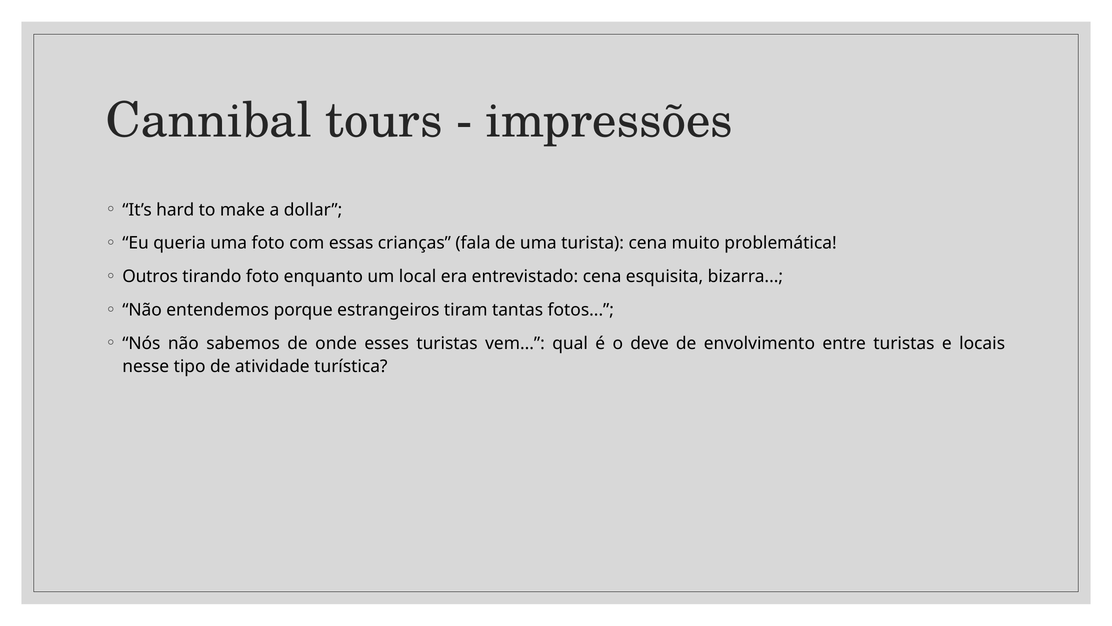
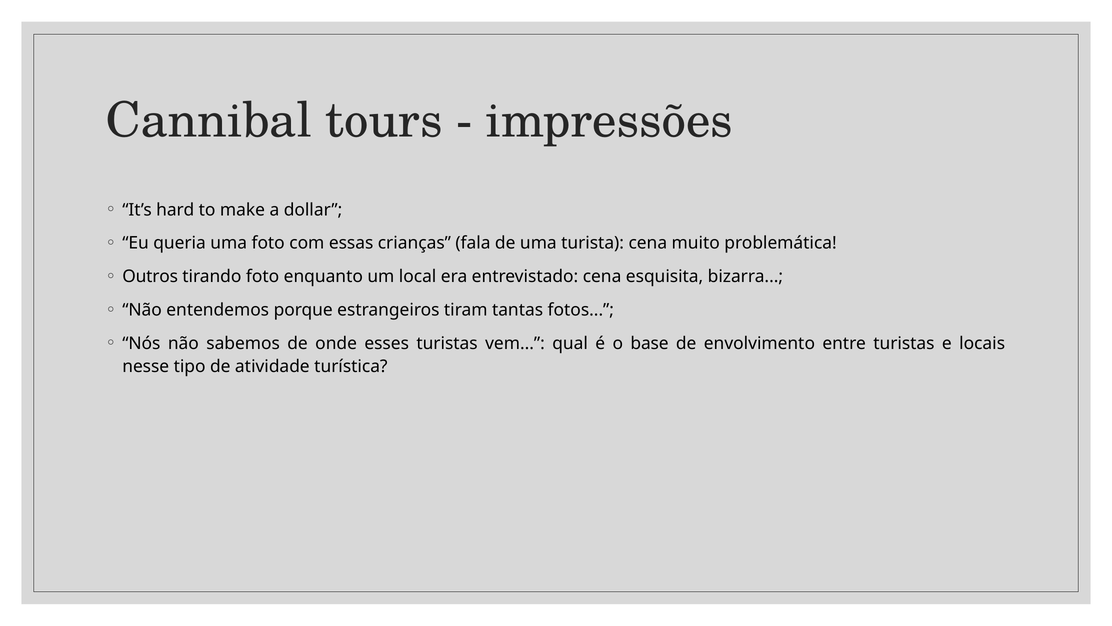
deve: deve -> base
